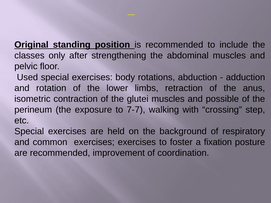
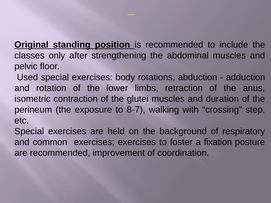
possible: possible -> duration
7-7: 7-7 -> 8-7
